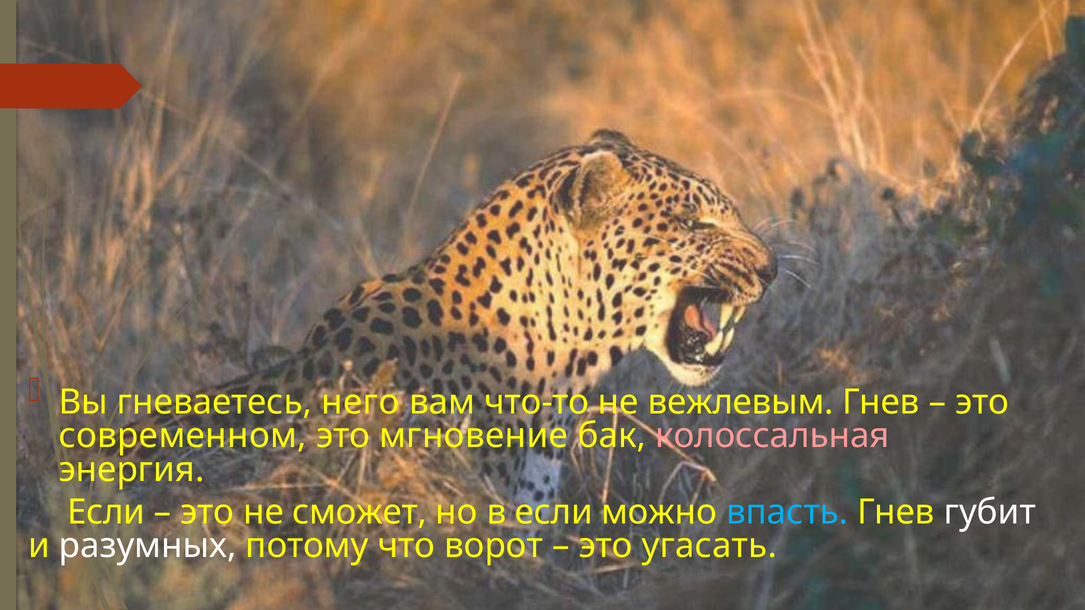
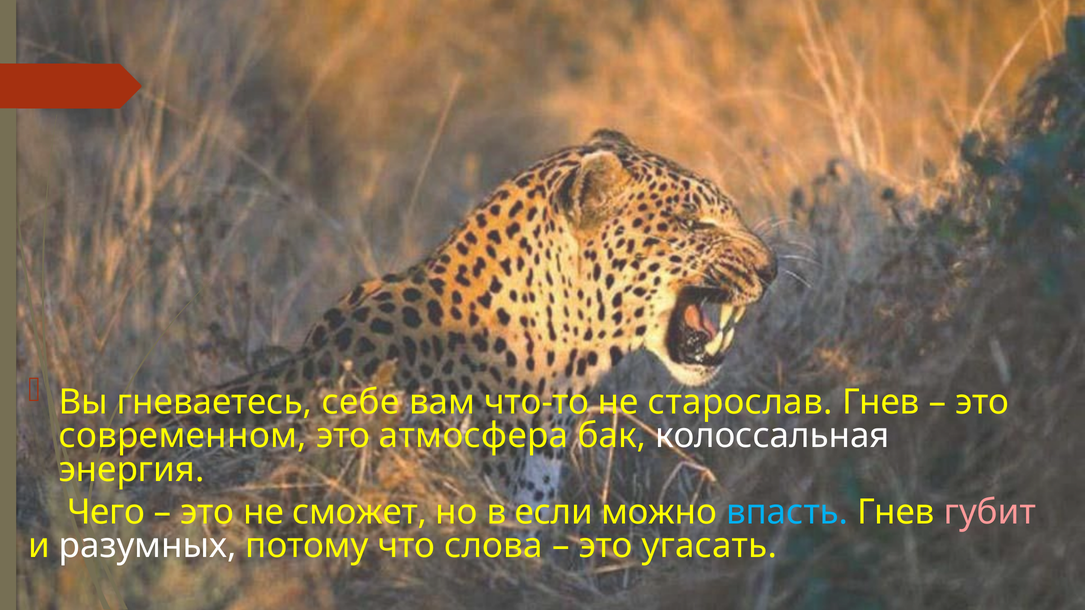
него: него -> себе
вежлевым: вежлевым -> старослав
мгновение: мгновение -> атмосфера
колоссальная colour: pink -> white
Если at (106, 512): Если -> Чего
губит colour: white -> pink
ворот: ворот -> слова
